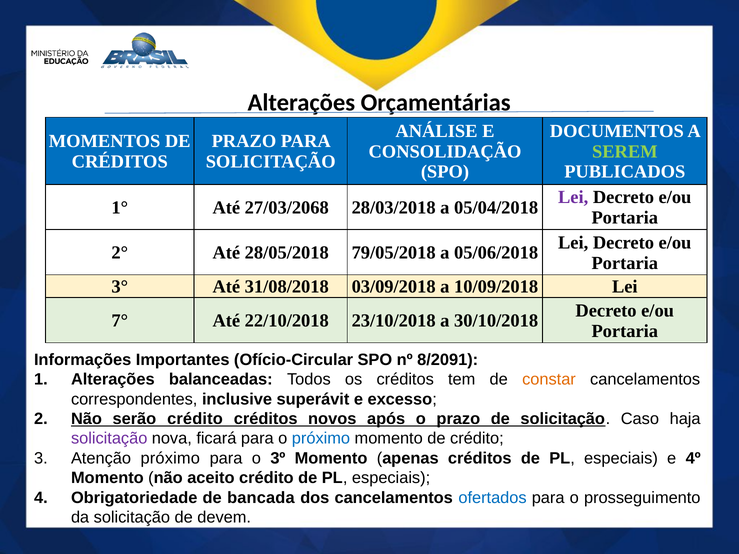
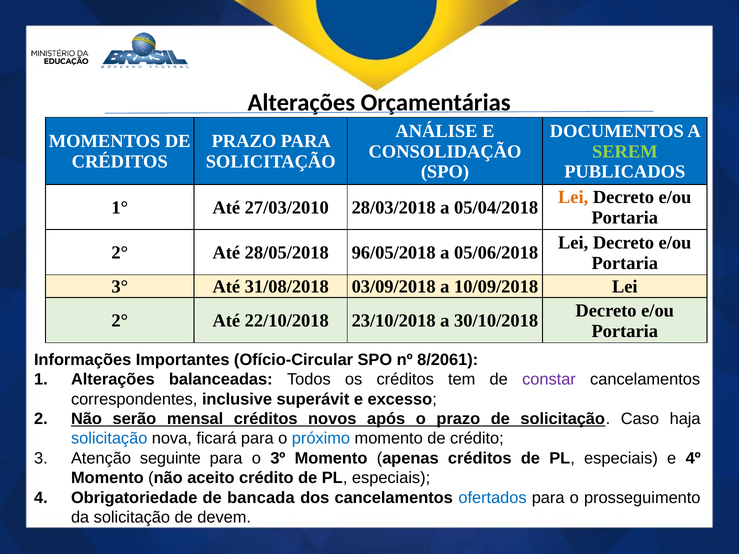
Lei at (573, 197) colour: purple -> orange
27/03/2068: 27/03/2068 -> 27/03/2010
79/05/2018: 79/05/2018 -> 96/05/2018
7° at (120, 321): 7° -> 2°
8/2091: 8/2091 -> 8/2061
constar colour: orange -> purple
serão crédito: crédito -> mensal
solicitação at (109, 439) colour: purple -> blue
Atenção próximo: próximo -> seguinte
